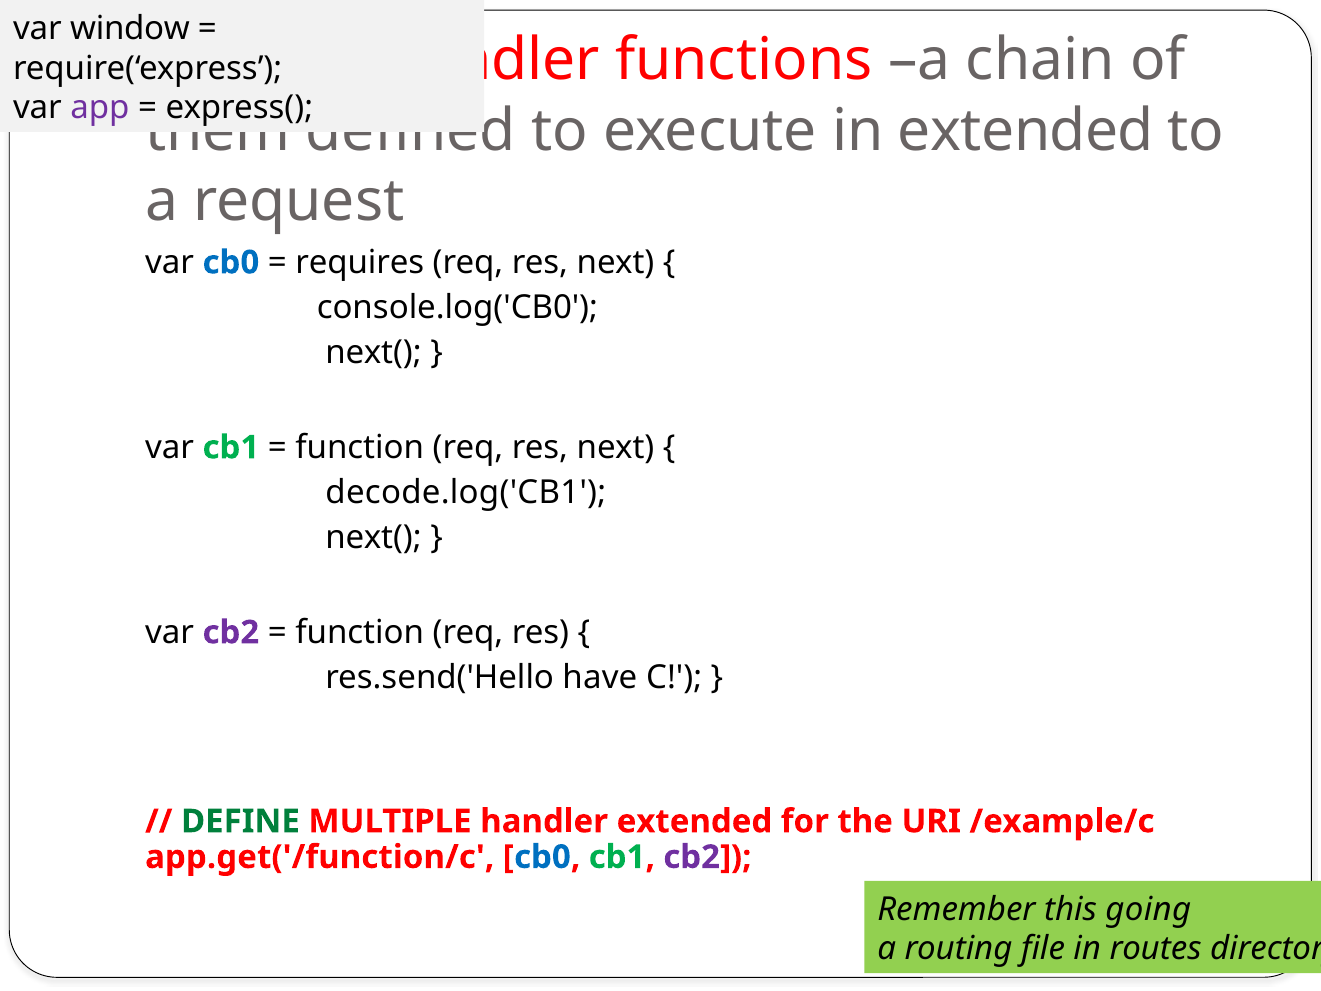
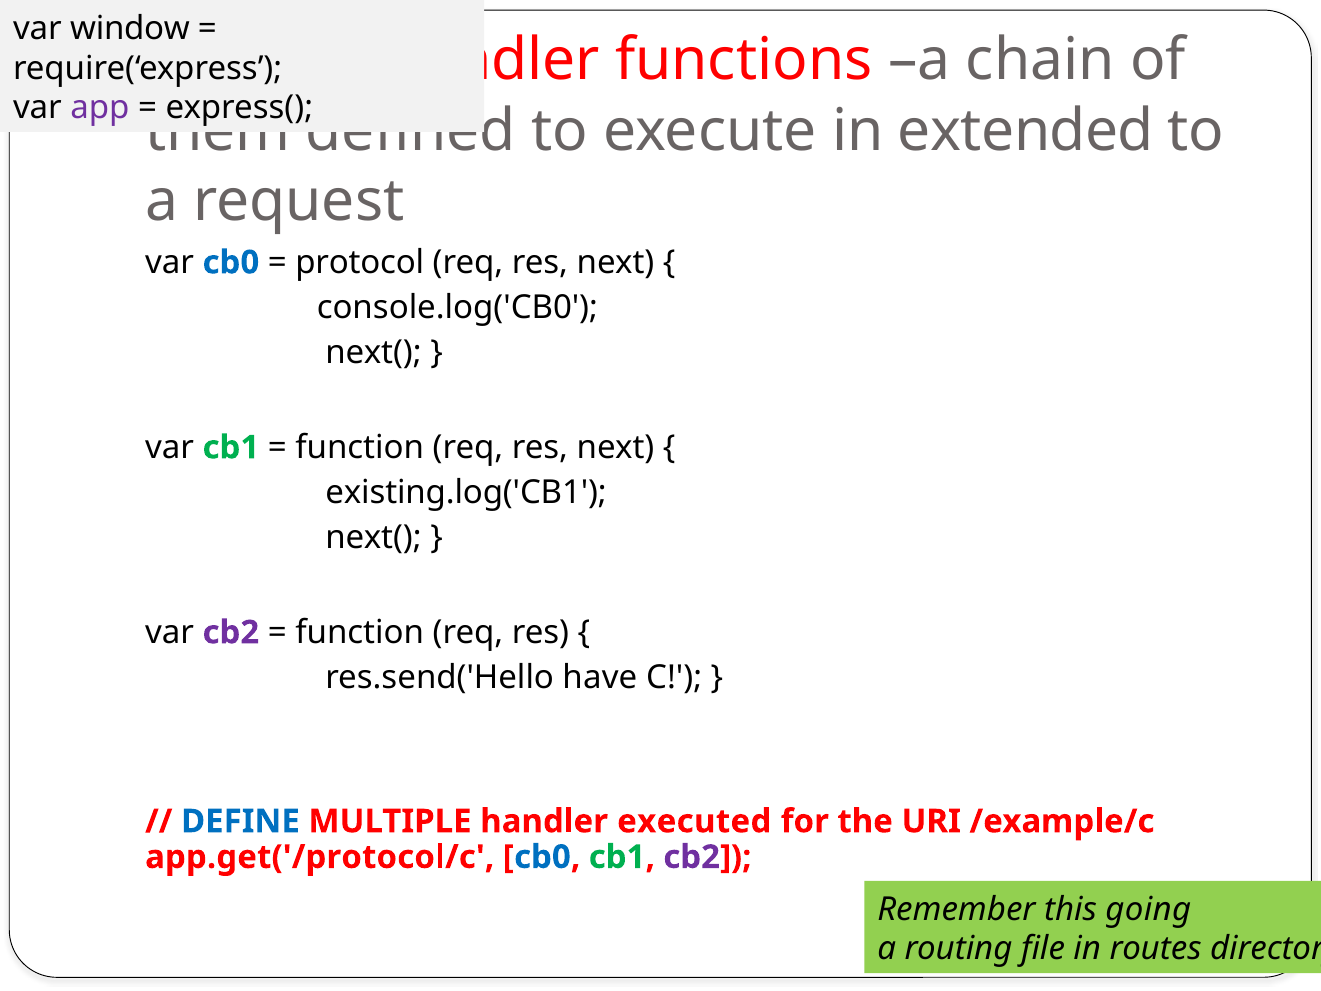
requires: requires -> protocol
decode.log('CB1: decode.log('CB1 -> existing.log('CB1
DEFINE colour: green -> blue
handler extended: extended -> executed
app.get('/function/c: app.get('/function/c -> app.get('/protocol/c
